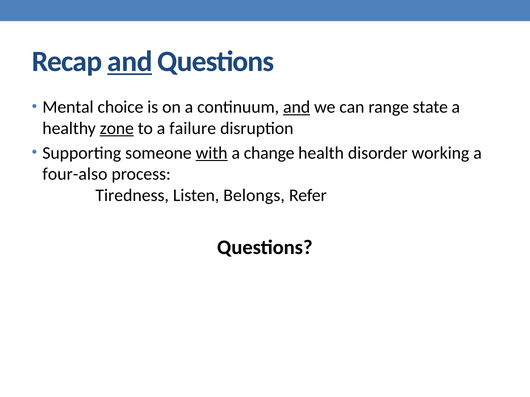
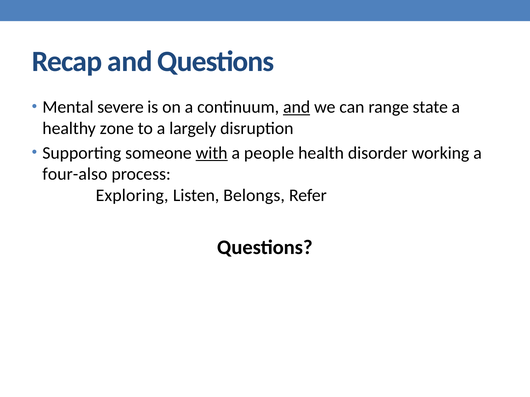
and at (130, 62) underline: present -> none
choice: choice -> severe
zone underline: present -> none
failure: failure -> largely
change: change -> people
Tiredness: Tiredness -> Exploring
